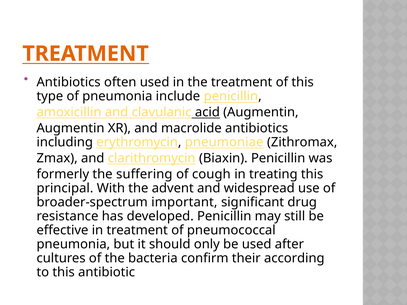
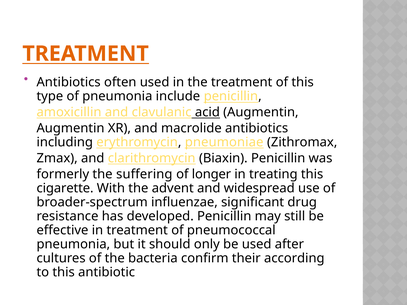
cough: cough -> longer
principal: principal -> cigarette
important: important -> influenzae
